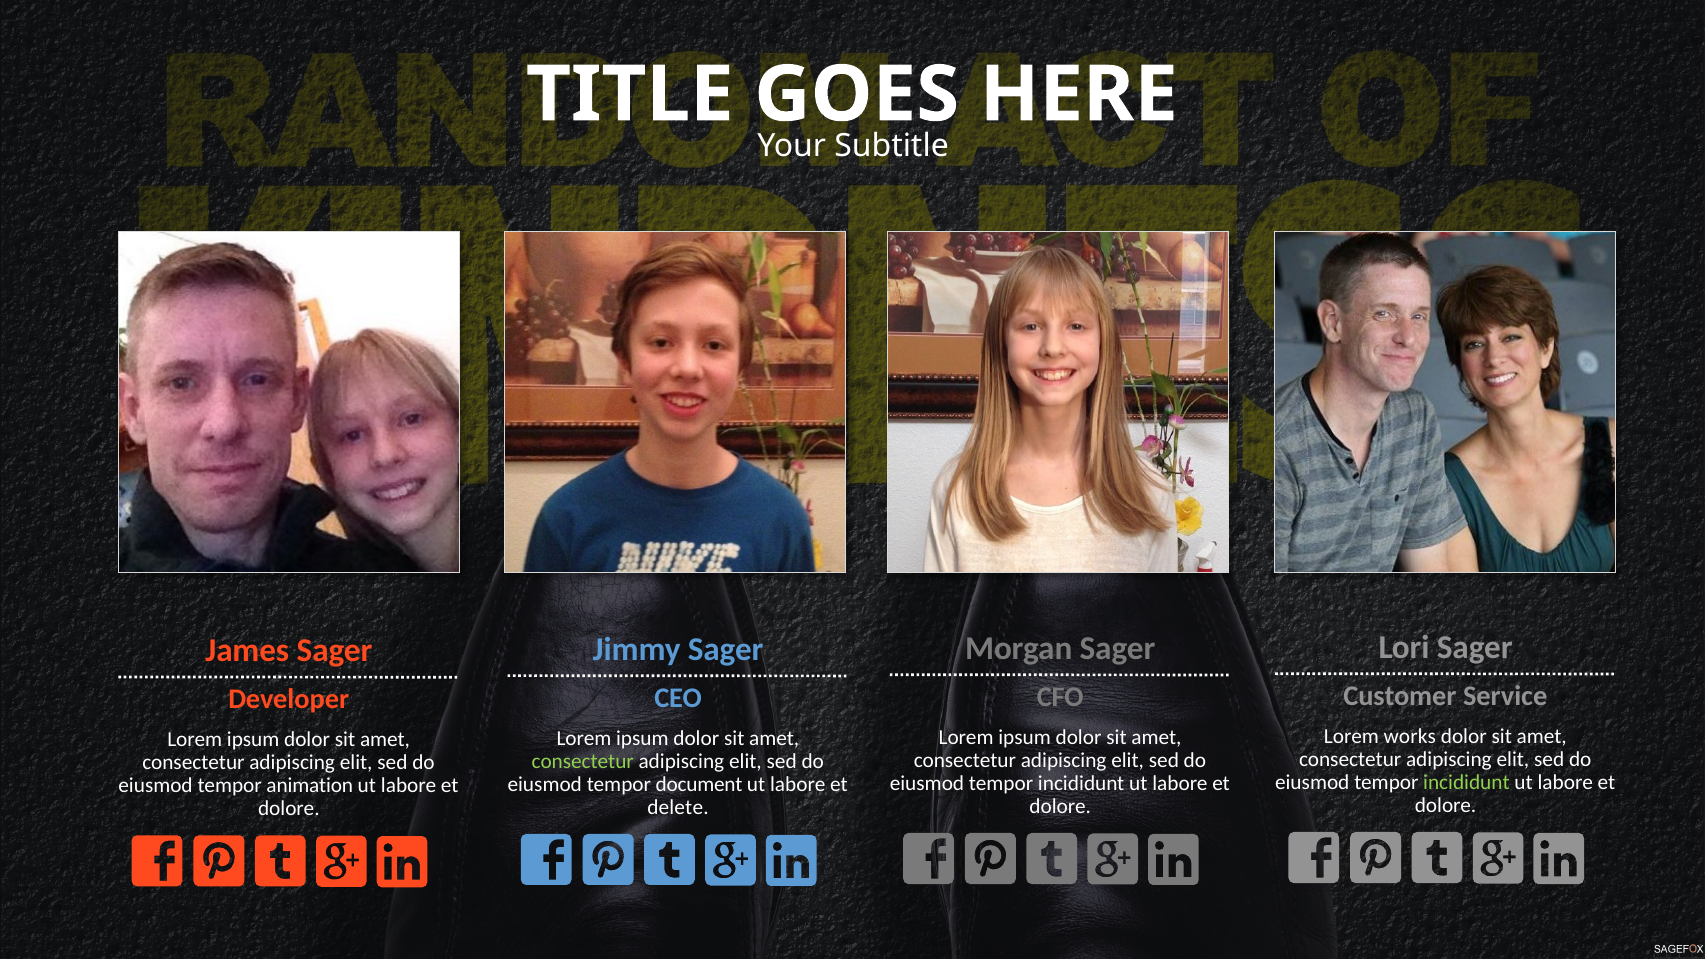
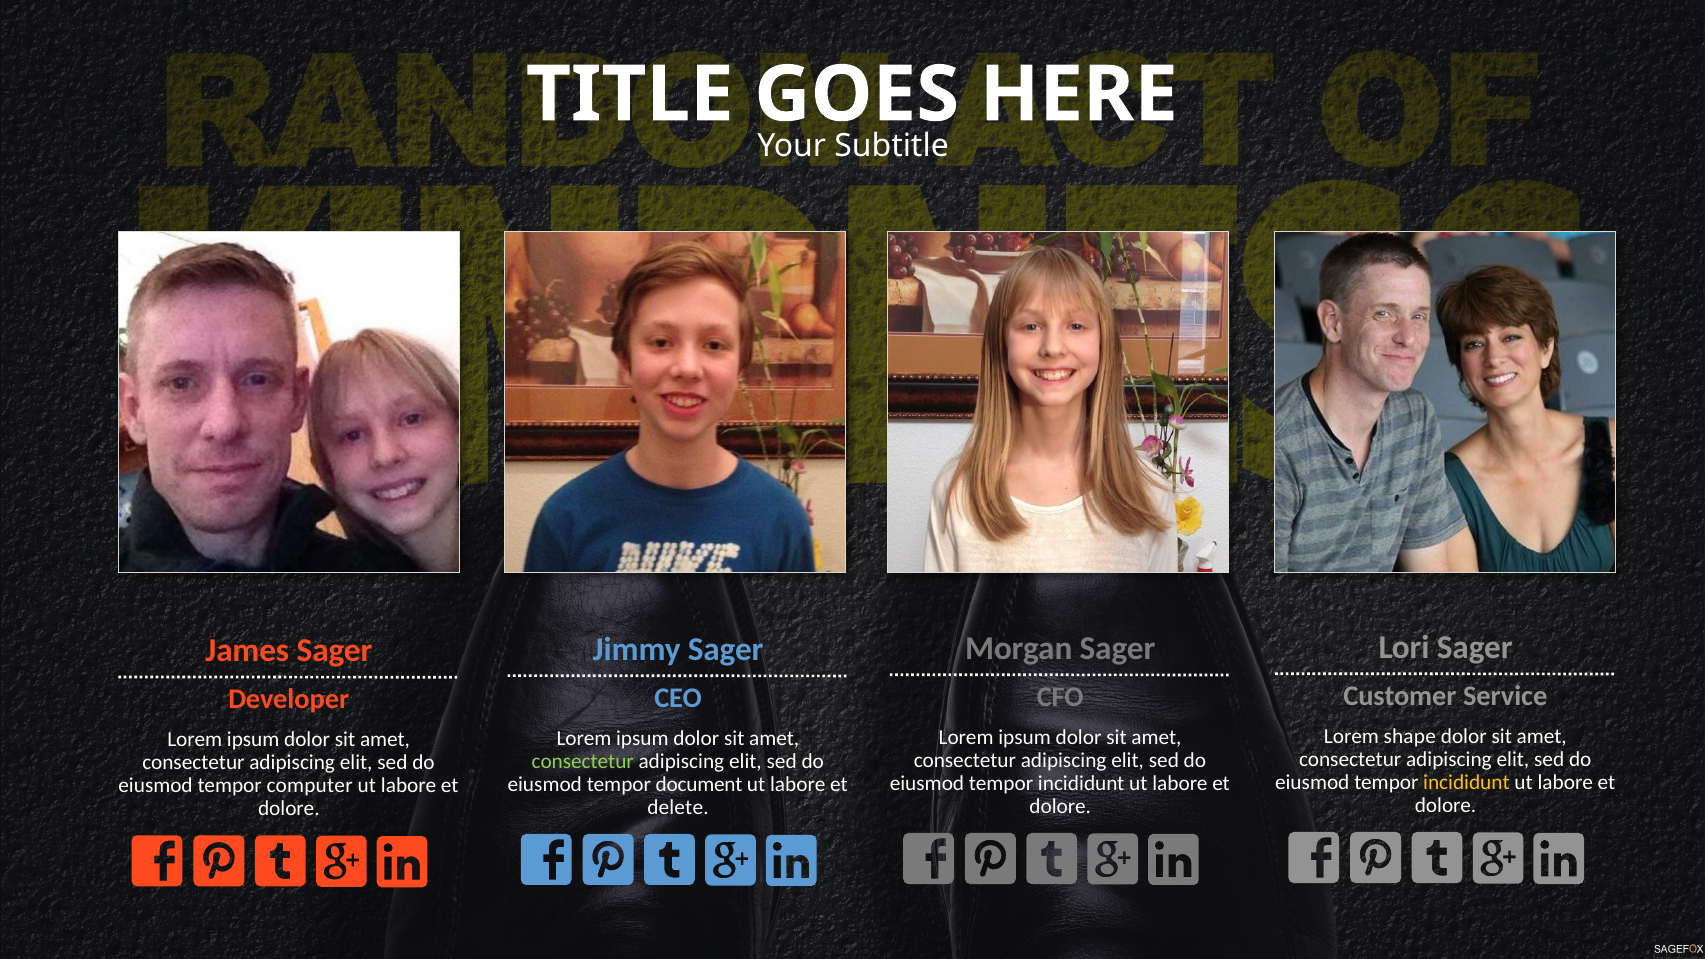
works: works -> shape
incididunt at (1466, 782) colour: light green -> yellow
animation: animation -> computer
